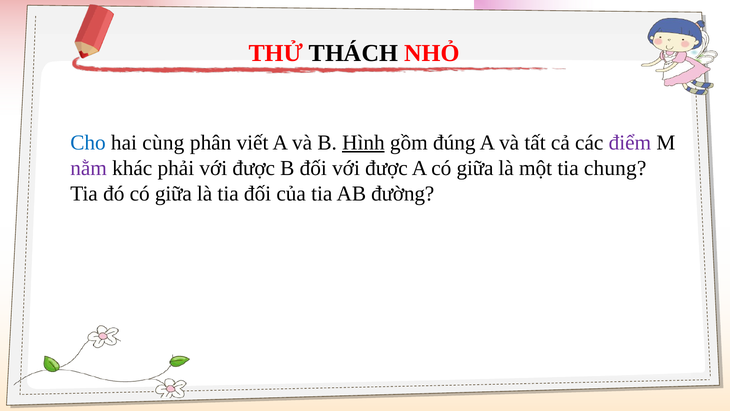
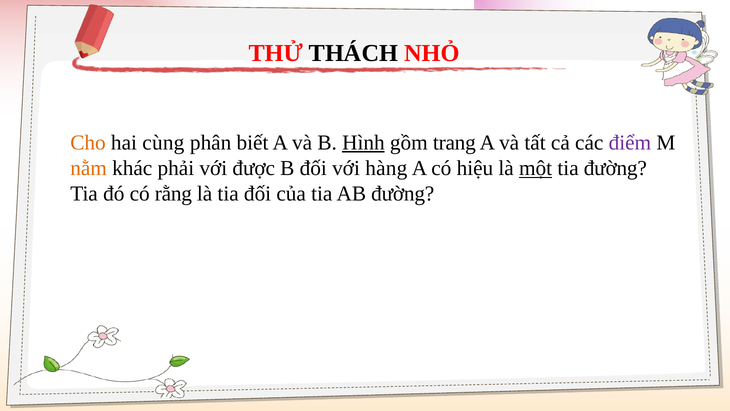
Cho colour: blue -> orange
viết: viết -> biết
đúng: đúng -> trang
nằm colour: purple -> orange
đối với được: được -> hàng
A có giữa: giữa -> hiệu
một underline: none -> present
tia chung: chung -> đường
đó có giữa: giữa -> rằng
